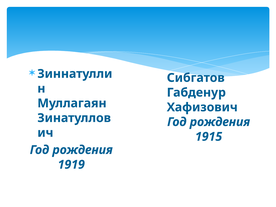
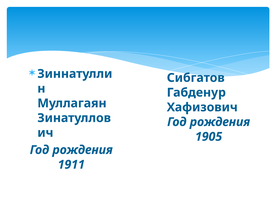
1915: 1915 -> 1905
1919: 1919 -> 1911
